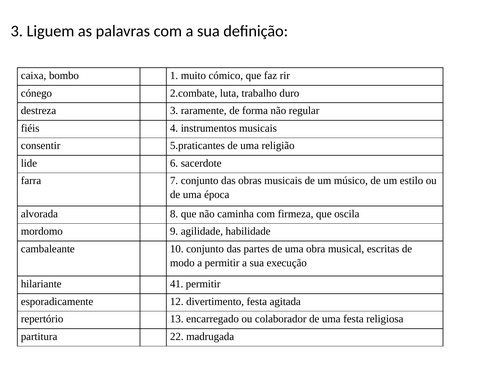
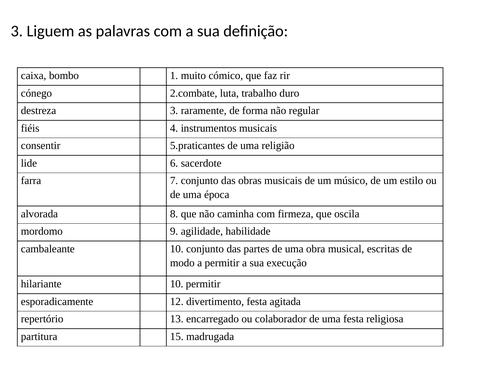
hilariante 41: 41 -> 10
22: 22 -> 15
